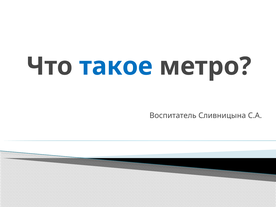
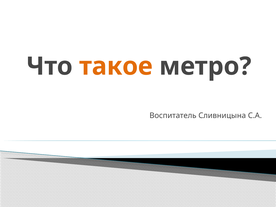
такое colour: blue -> orange
